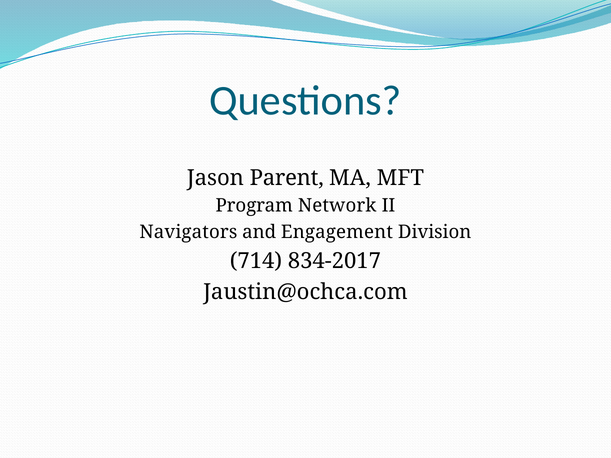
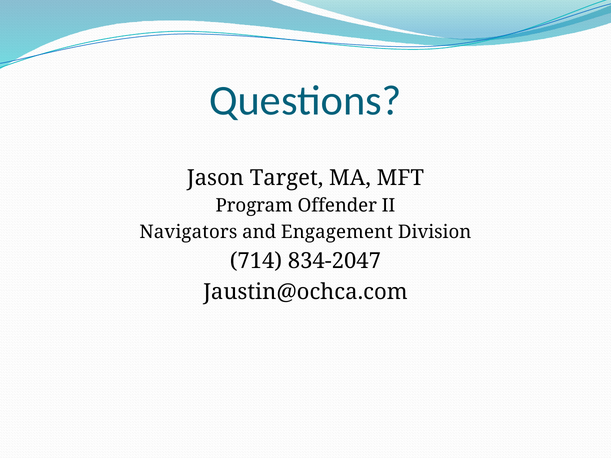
Parent: Parent -> Target
Network: Network -> Offender
834-2017: 834-2017 -> 834-2047
